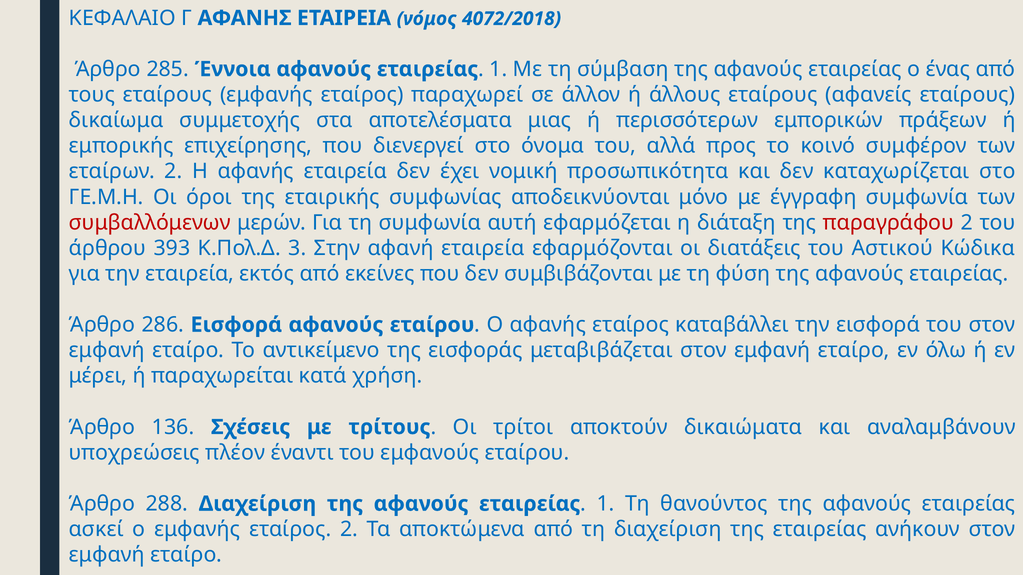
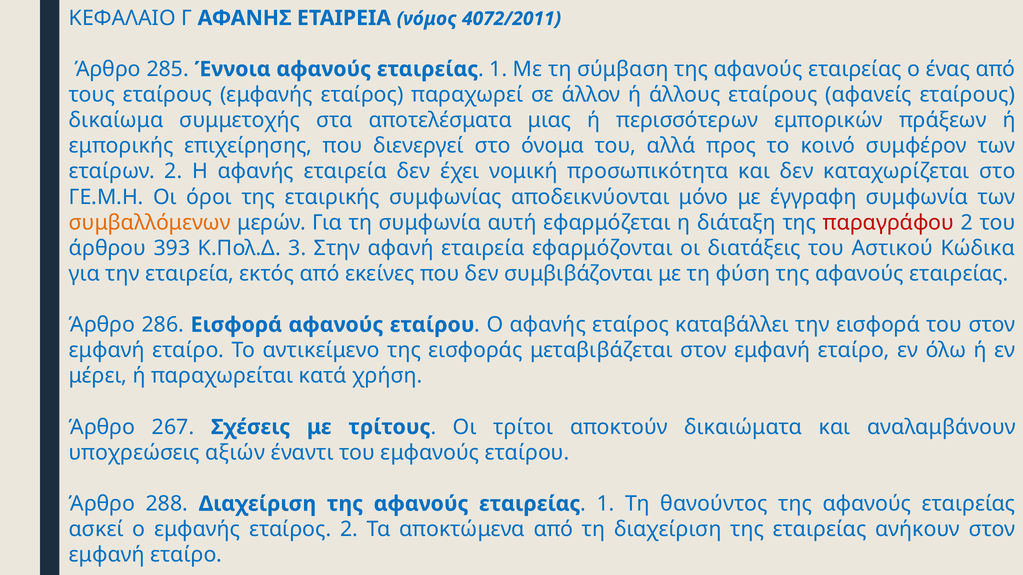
4072/2018: 4072/2018 -> 4072/2011
συμβαλλόμενων colour: red -> orange
136: 136 -> 267
πλέον: πλέον -> αξιών
